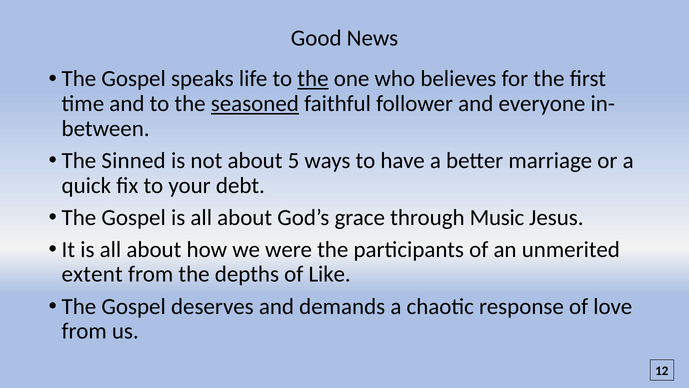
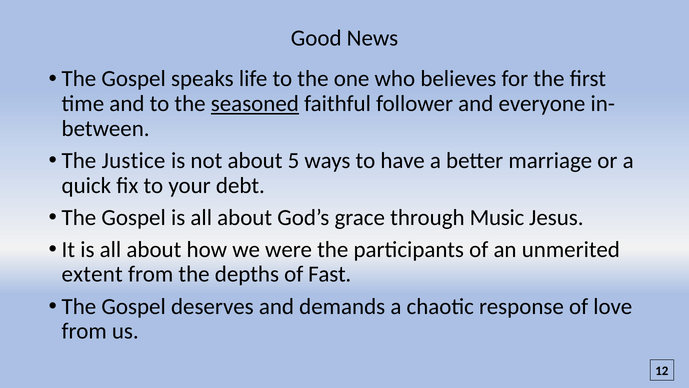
the at (313, 79) underline: present -> none
Sinned: Sinned -> Justice
Like: Like -> Fast
